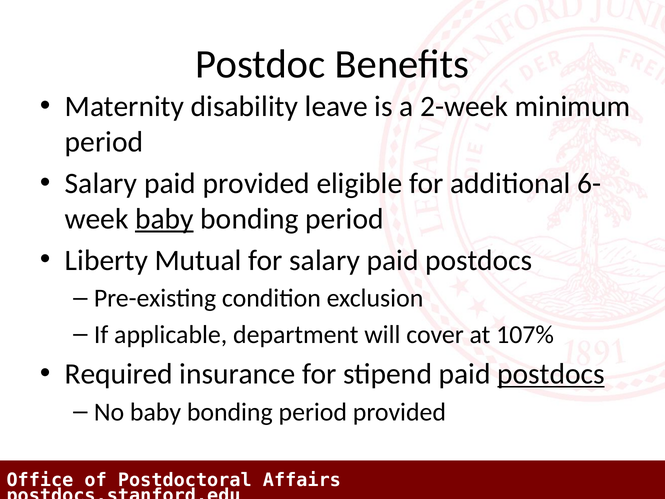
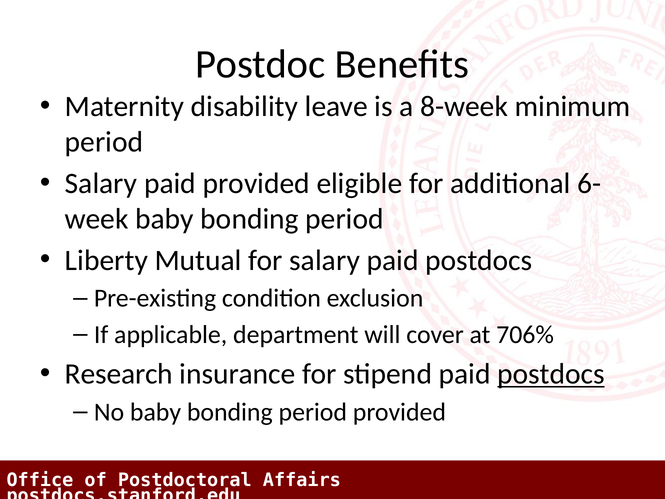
2-week: 2-week -> 8-week
baby at (164, 219) underline: present -> none
107%: 107% -> 706%
Required: Required -> Research
